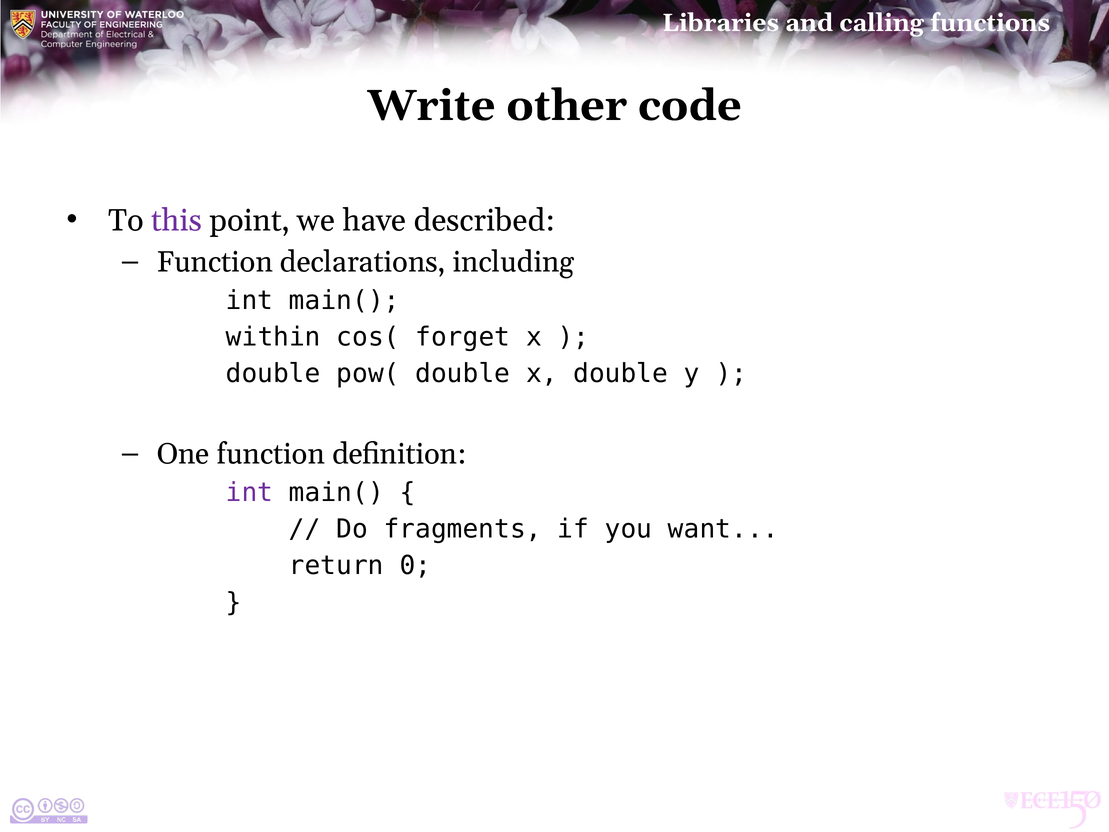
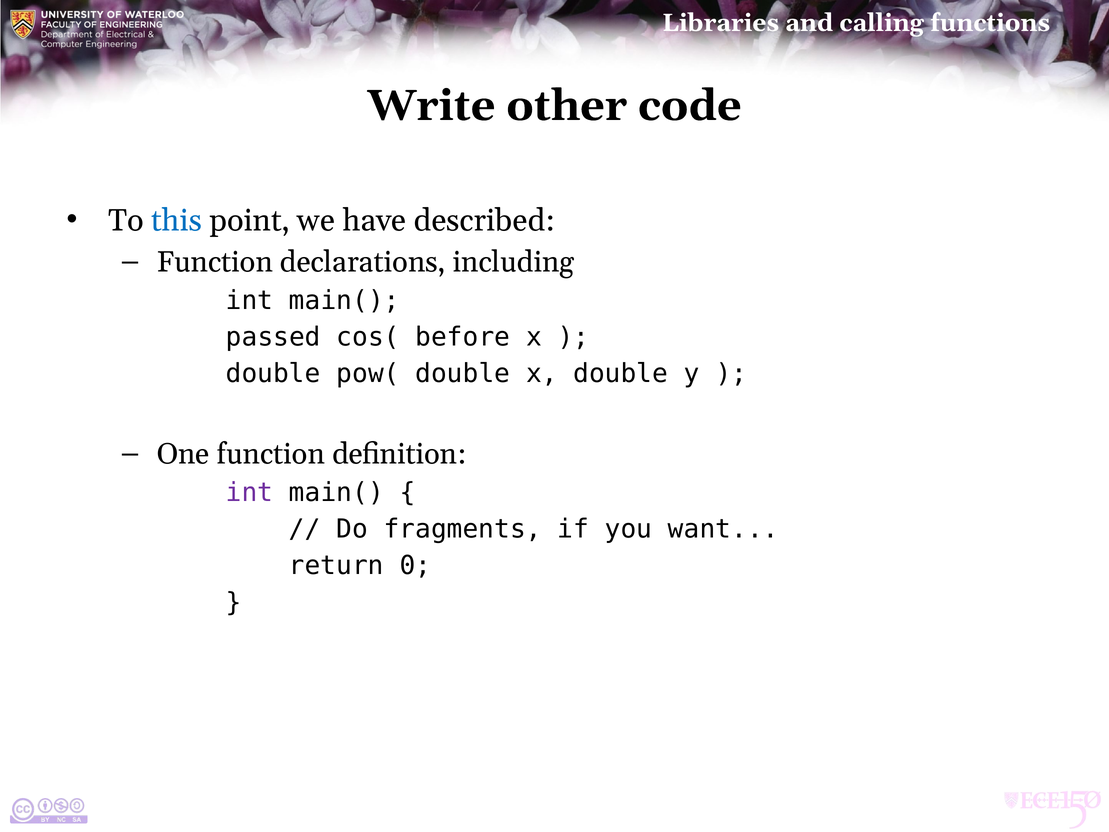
this colour: purple -> blue
within: within -> passed
forget: forget -> before
